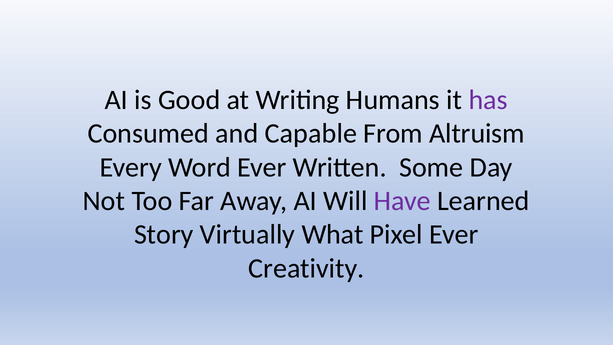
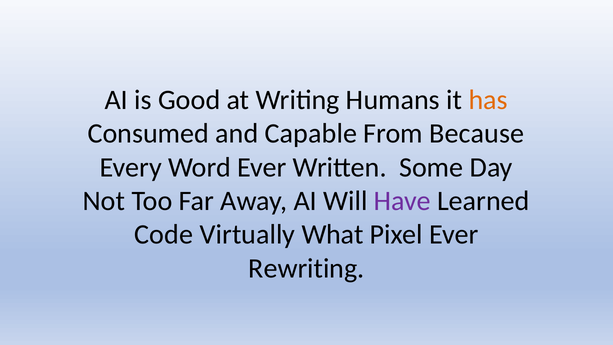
has colour: purple -> orange
Altruism: Altruism -> Because
Story: Story -> Code
Creativity: Creativity -> Rewriting
